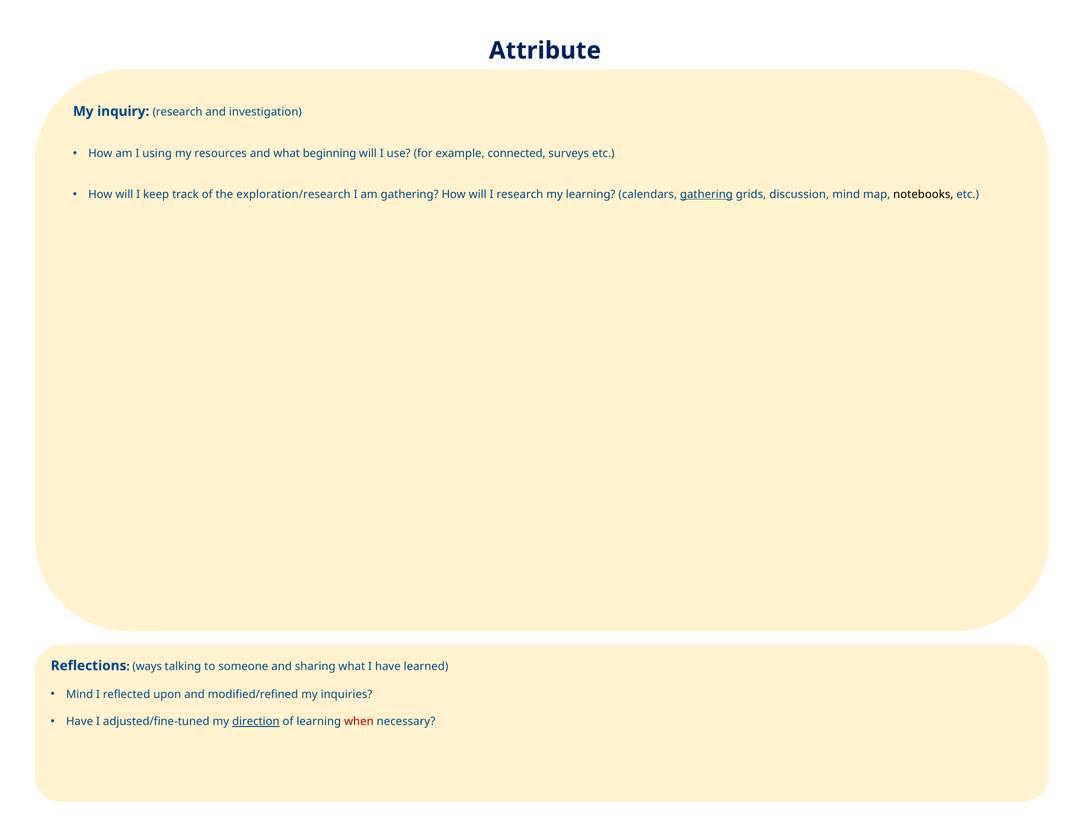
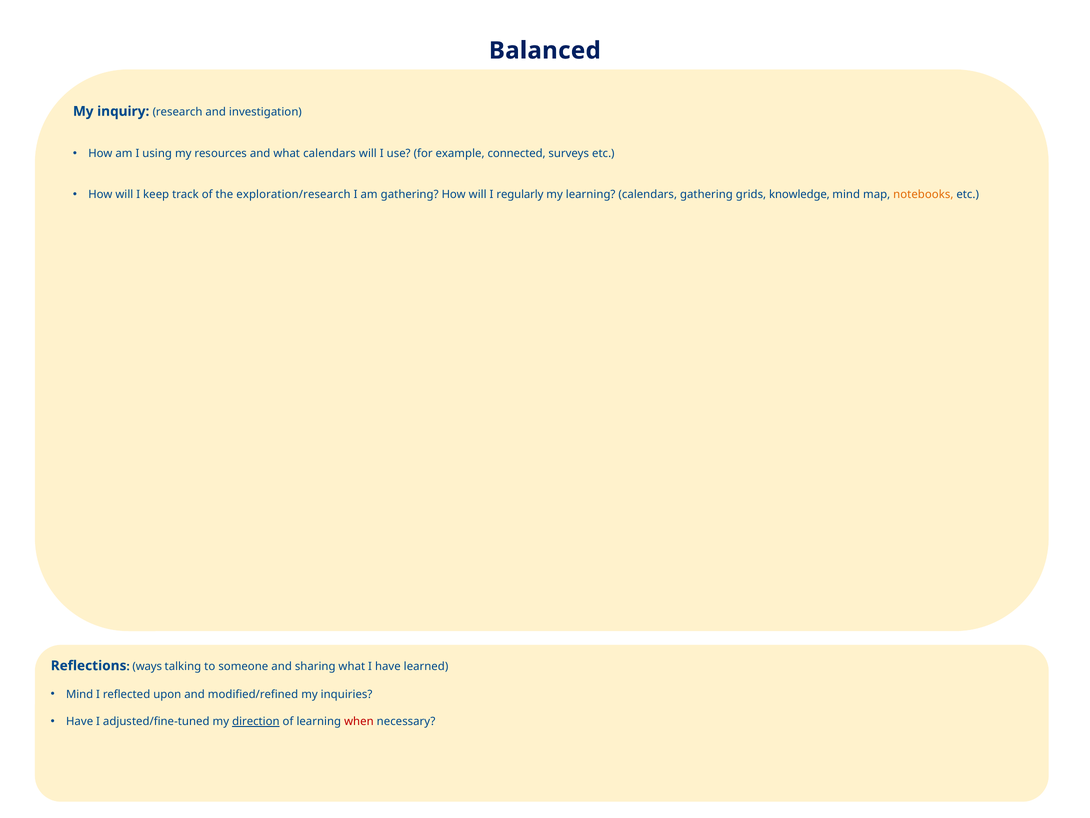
Attribute: Attribute -> Balanced
what beginning: beginning -> calendars
I research: research -> regularly
gathering at (706, 194) underline: present -> none
discussion: discussion -> knowledge
notebooks colour: black -> orange
